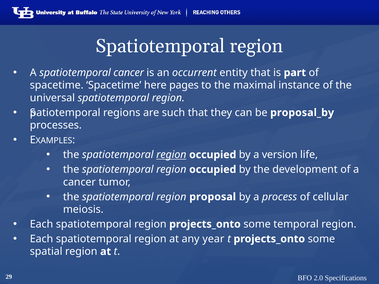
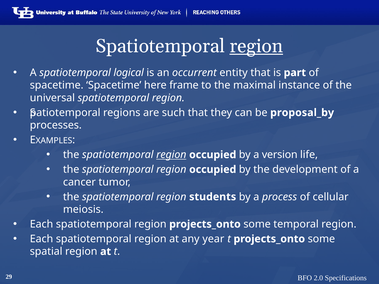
region at (256, 46) underline: none -> present
spatiotemporal cancer: cancer -> logical
pages: pages -> frame
proposal: proposal -> students
